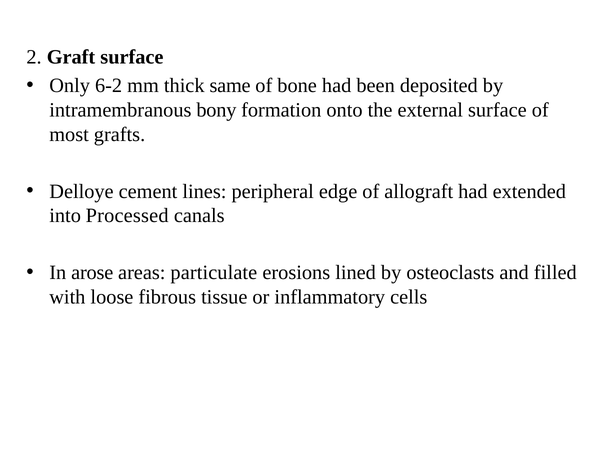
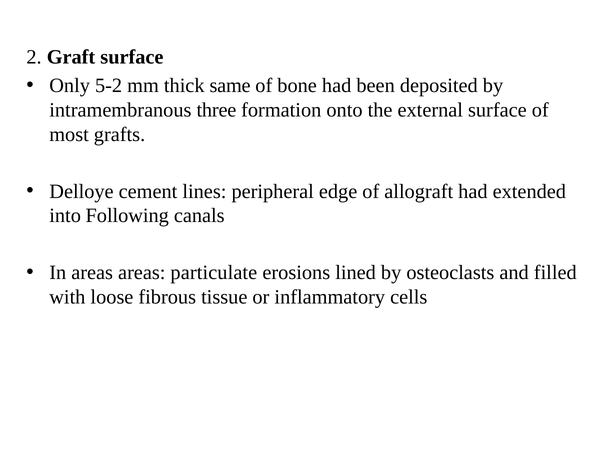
6-2: 6-2 -> 5-2
bony: bony -> three
Processed: Processed -> Following
In arose: arose -> areas
